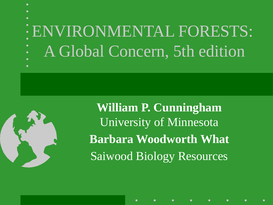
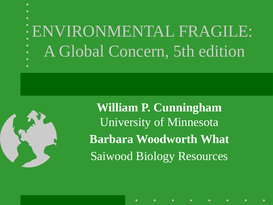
FORESTS: FORESTS -> FRAGILE
